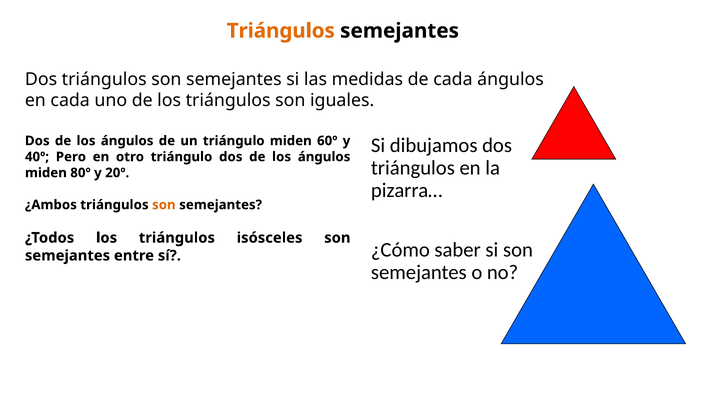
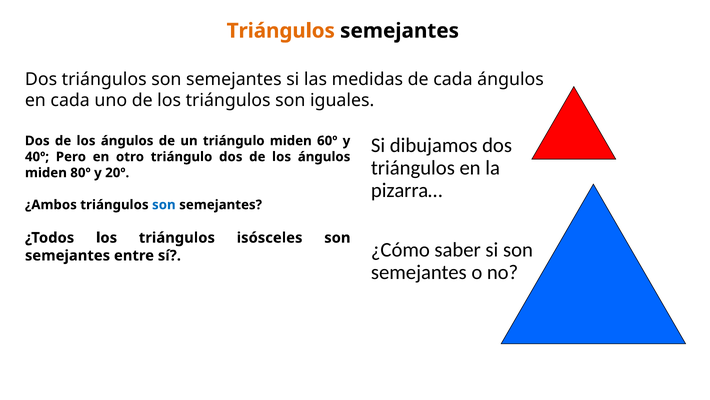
son at (164, 204) colour: orange -> blue
